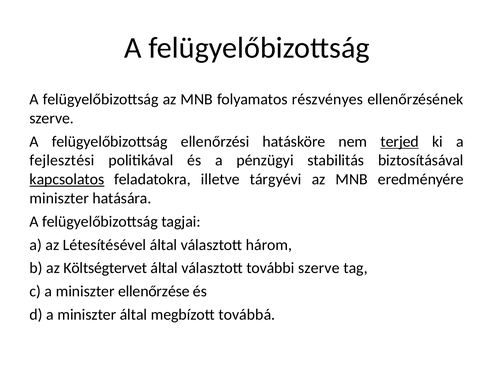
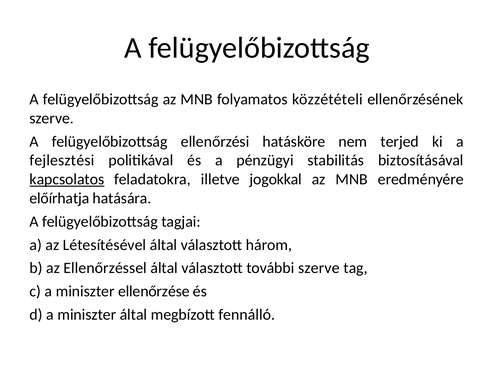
részvényes: részvényes -> közzétételi
terjed underline: present -> none
tárgyévi: tárgyévi -> jogokkal
miniszter at (59, 199): miniszter -> előírhatja
Költségtervet: Költségtervet -> Ellenőrzéssel
továbbá: továbbá -> fennálló
